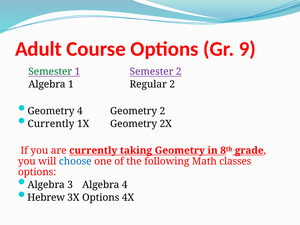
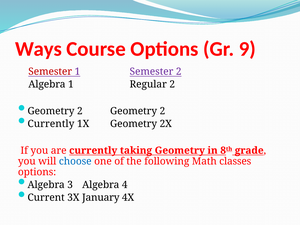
Adult: Adult -> Ways
Semester at (50, 72) colour: green -> red
4 at (80, 111): 4 -> 2
Hebrew: Hebrew -> Current
3X Options: Options -> January
